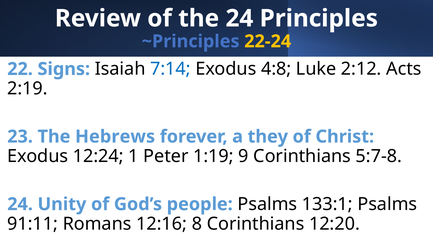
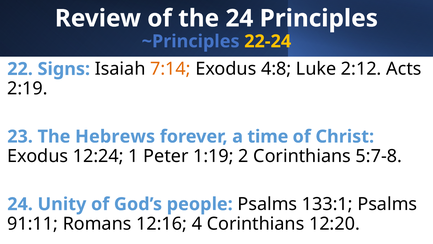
7:14 colour: blue -> orange
they: they -> time
9: 9 -> 2
8: 8 -> 4
